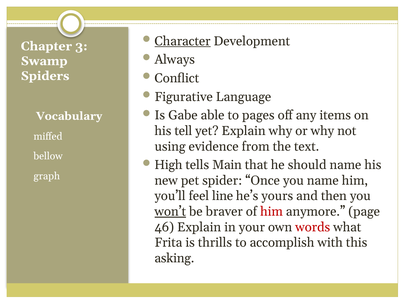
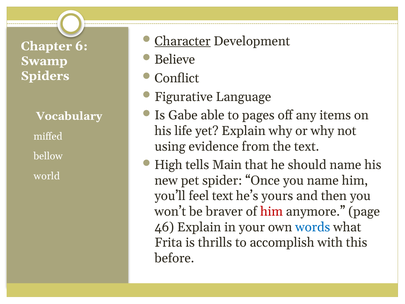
3: 3 -> 6
Always: Always -> Believe
tell: tell -> life
graph: graph -> world
feel line: line -> text
won’t underline: present -> none
words colour: red -> blue
asking: asking -> before
